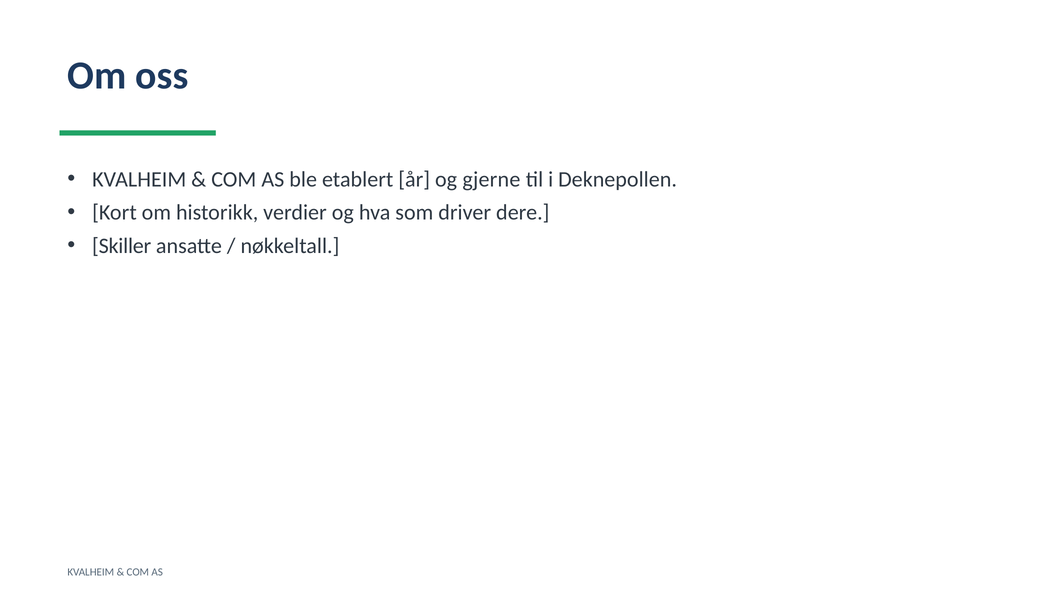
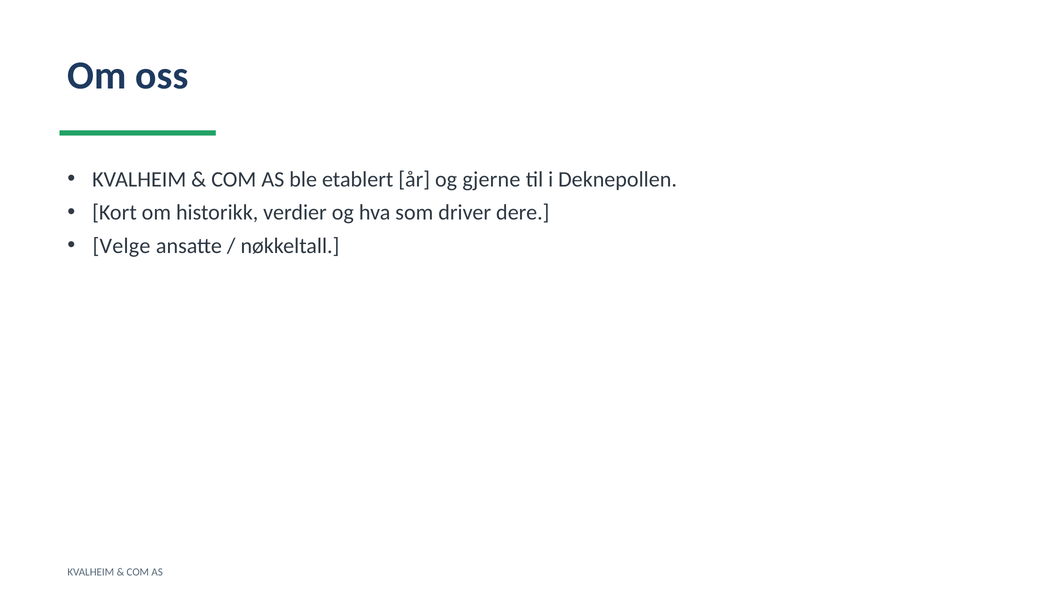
Skiller: Skiller -> Velge
